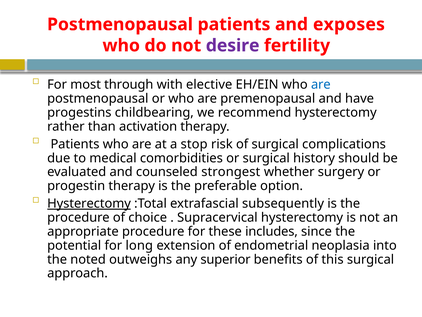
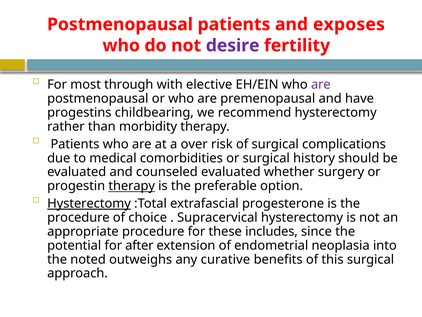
are at (321, 85) colour: blue -> purple
activation: activation -> morbidity
stop: stop -> over
counseled strongest: strongest -> evaluated
therapy at (132, 186) underline: none -> present
subsequently: subsequently -> progesterone
long: long -> after
superior: superior -> curative
